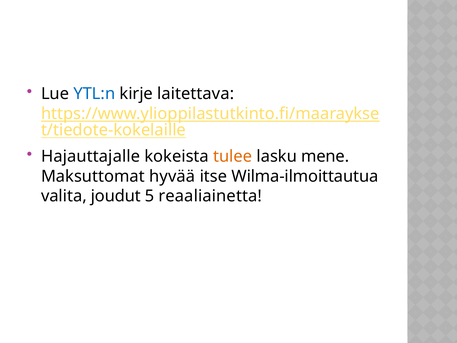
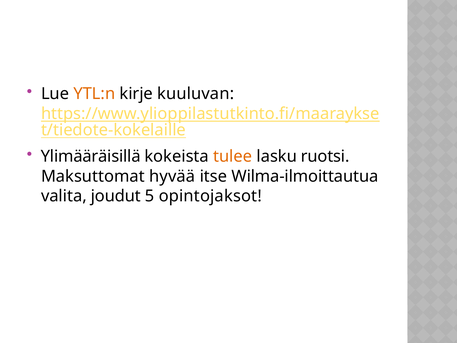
YTL:n colour: blue -> orange
laitettava: laitettava -> kuuluvan
Hajauttajalle: Hajauttajalle -> Ylimääräisillä
mene: mene -> ruotsi
reaaliainetta: reaaliainetta -> opintojaksot
